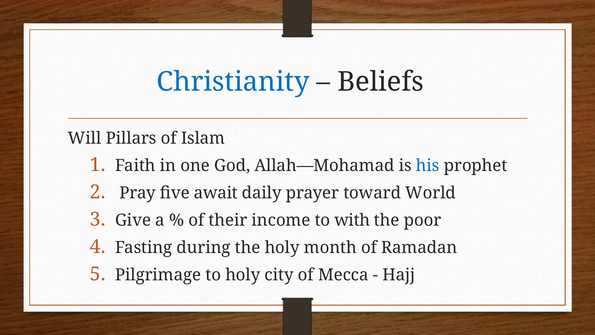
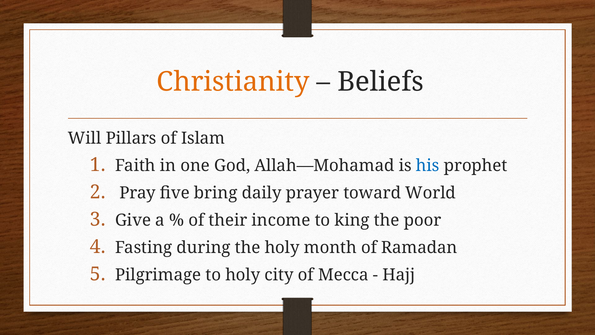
Christianity colour: blue -> orange
await: await -> bring
with: with -> king
